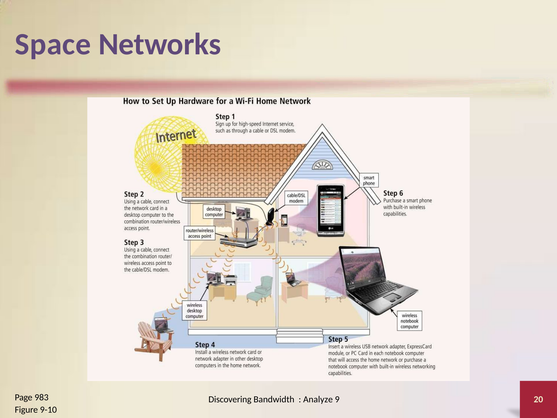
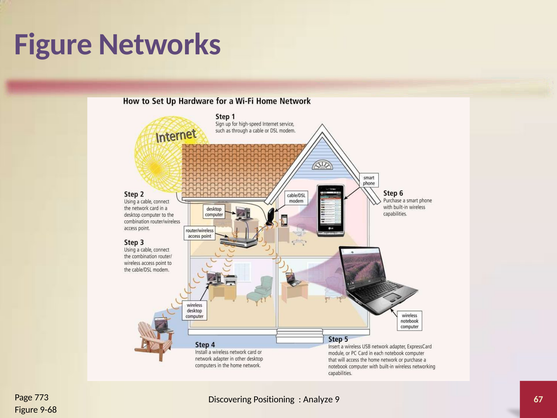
Space at (53, 44): Space -> Figure
983: 983 -> 773
Bandwidth: Bandwidth -> Positioning
20: 20 -> 67
9-10: 9-10 -> 9-68
